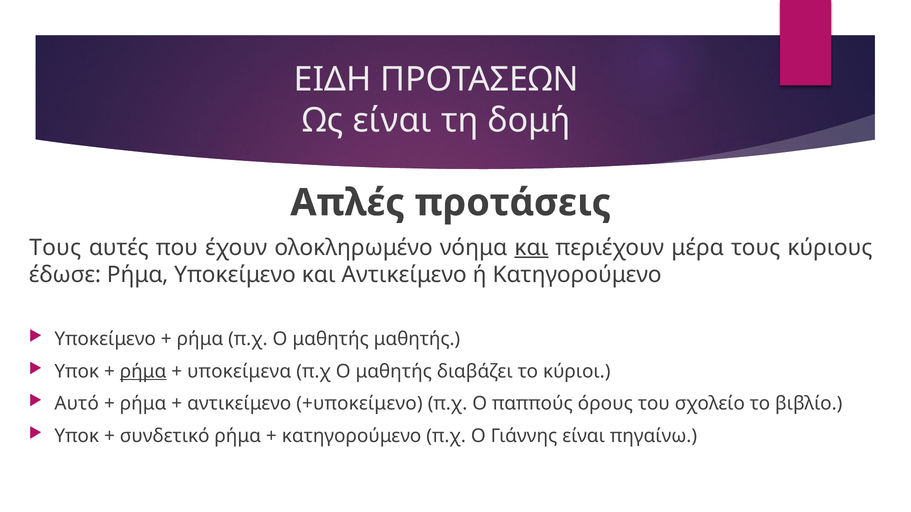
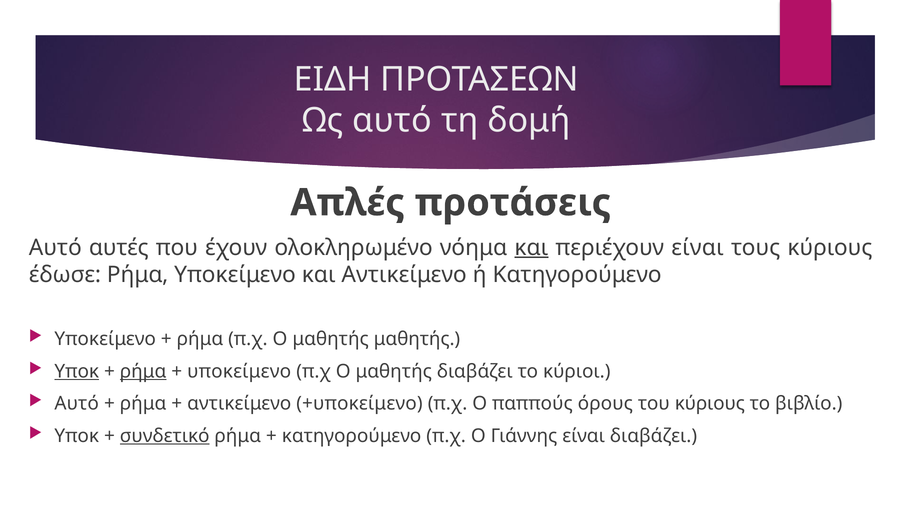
Ως είναι: είναι -> αυτό
Τους at (55, 248): Τους -> Αυτό
περιέχουν μέρα: μέρα -> είναι
Υποκ at (77, 372) underline: none -> present
υποκείμενα at (239, 372): υποκείμενα -> υποκείμενο
του σχολείο: σχολείο -> κύριους
συνδετικό underline: none -> present
είναι πηγαίνω: πηγαίνω -> διαβάζει
